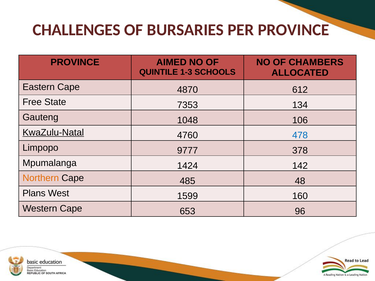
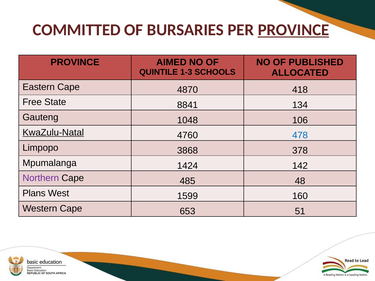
CHALLENGES: CHALLENGES -> COMMITTED
PROVINCE at (293, 30) underline: none -> present
CHAMBERS: CHAMBERS -> PUBLISHED
612: 612 -> 418
7353: 7353 -> 8841
9777: 9777 -> 3868
Northern colour: orange -> purple
96: 96 -> 51
